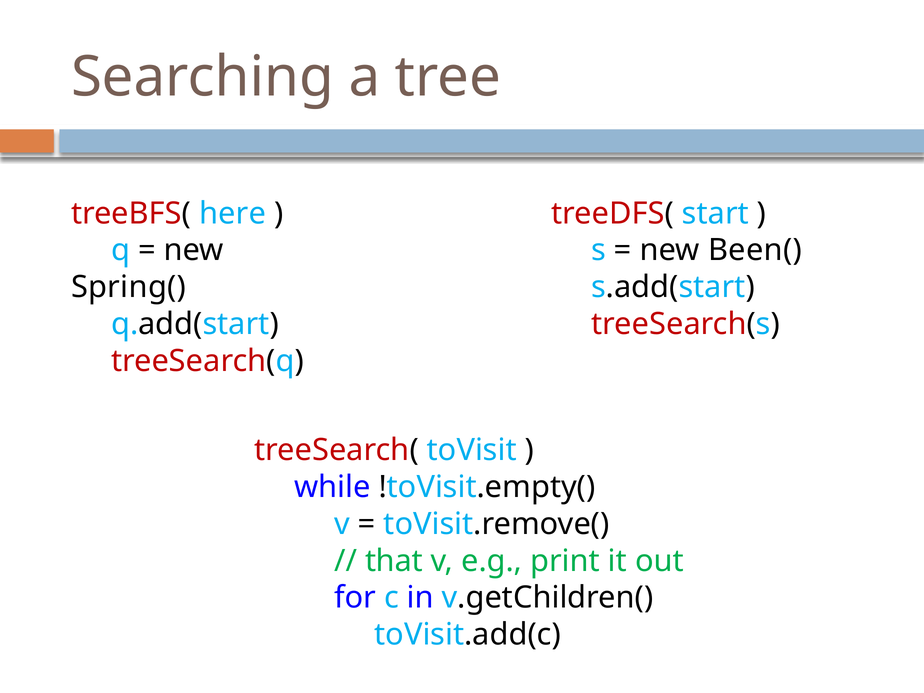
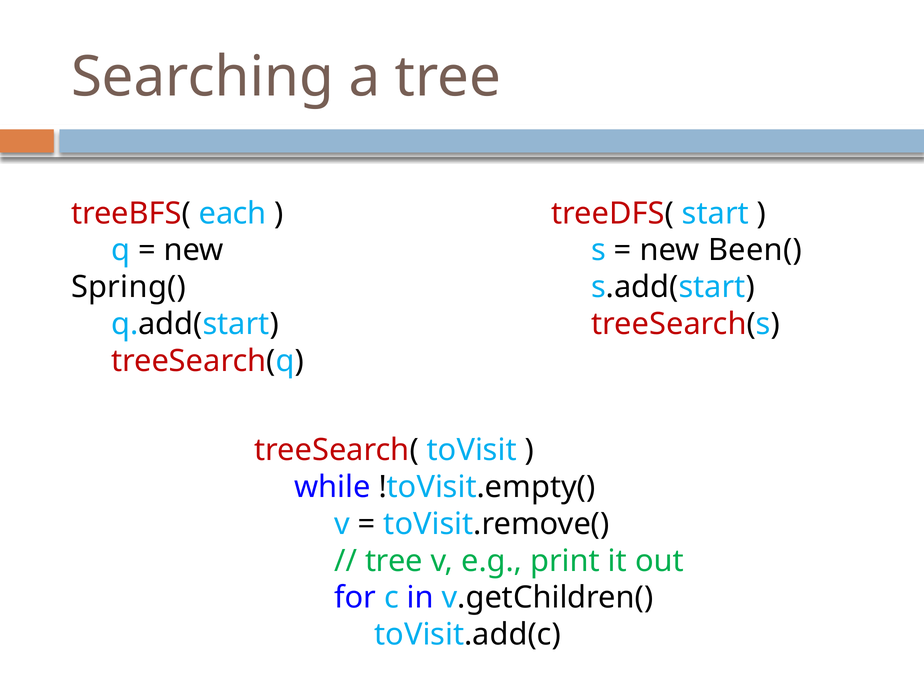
here: here -> each
that at (394, 561): that -> tree
